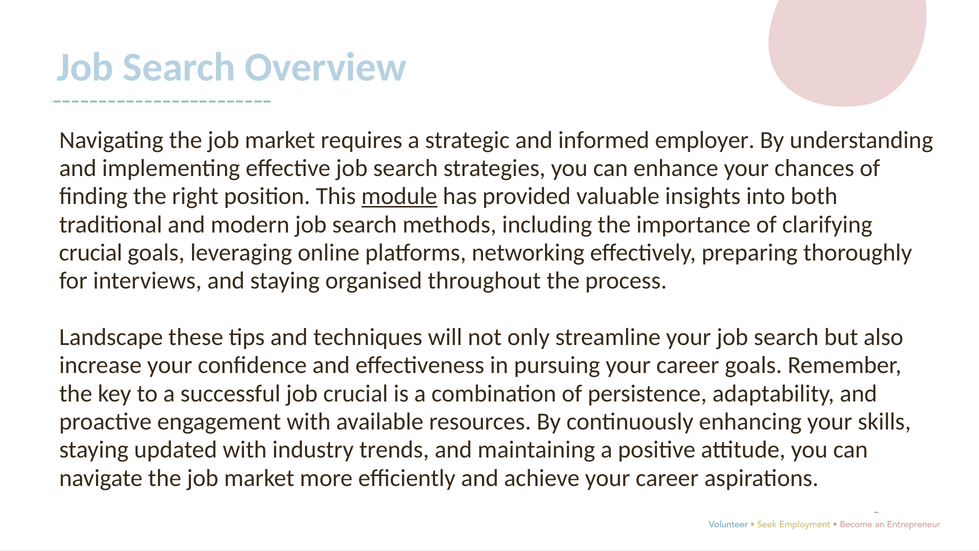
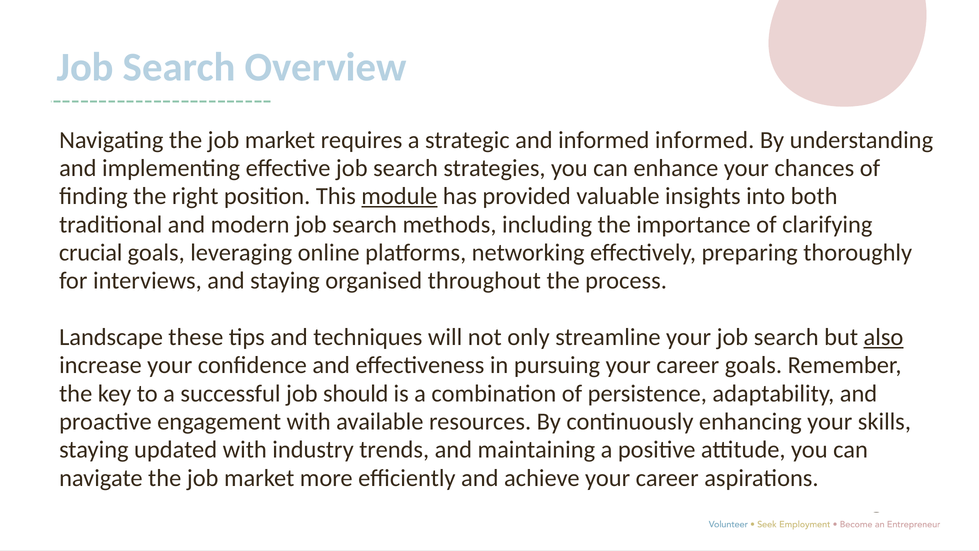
informed employer: employer -> informed
also underline: none -> present
job crucial: crucial -> should
